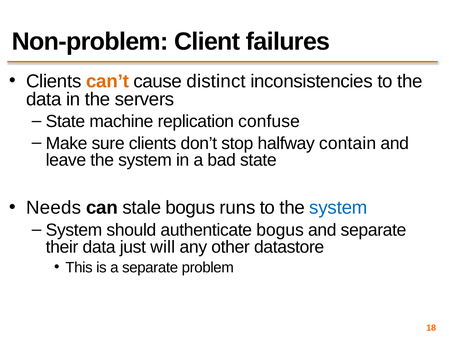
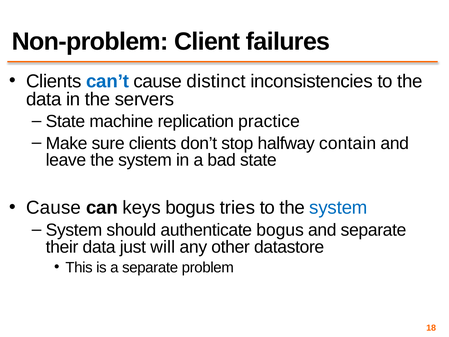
can’t colour: orange -> blue
confuse: confuse -> practice
Needs at (54, 208): Needs -> Cause
stale: stale -> keys
runs: runs -> tries
